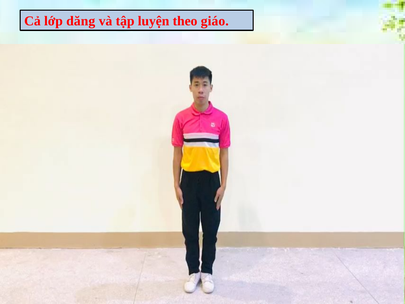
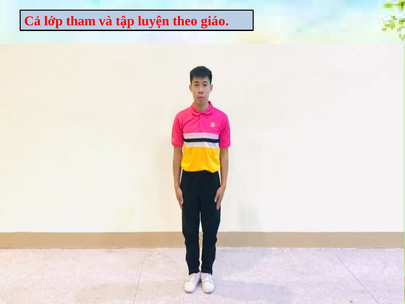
dăng: dăng -> tham
